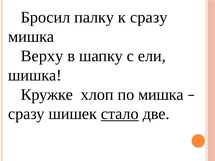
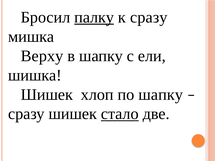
палку underline: none -> present
Кружке at (47, 95): Кружке -> Шишек
по мишка: мишка -> шапку
